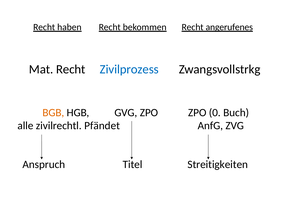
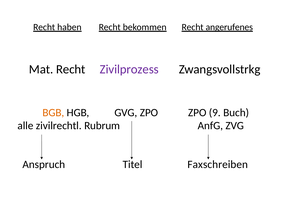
Zivilprozess colour: blue -> purple
0: 0 -> 9
Pfändet: Pfändet -> Rubrum
Streitigkeiten: Streitigkeiten -> Faxschreiben
